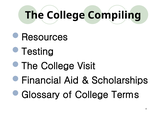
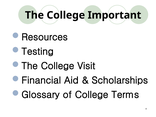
Compiling: Compiling -> Important
